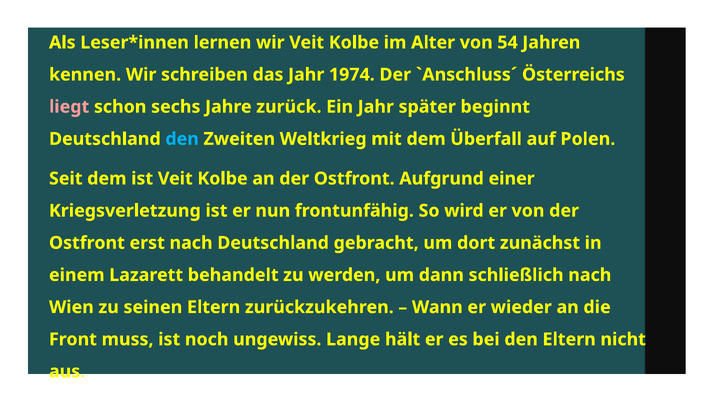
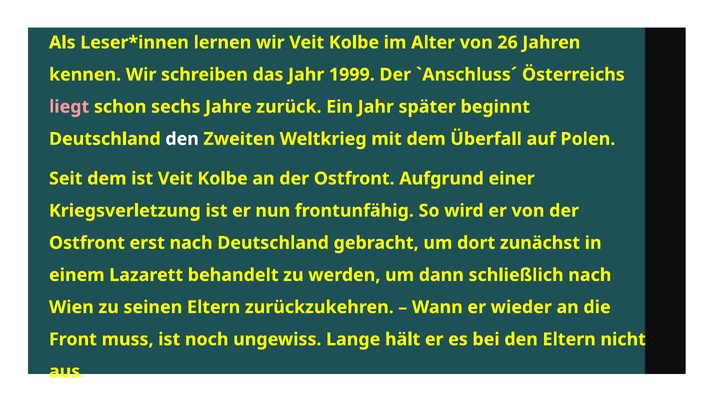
54: 54 -> 26
1974: 1974 -> 1999
den at (182, 139) colour: light blue -> white
